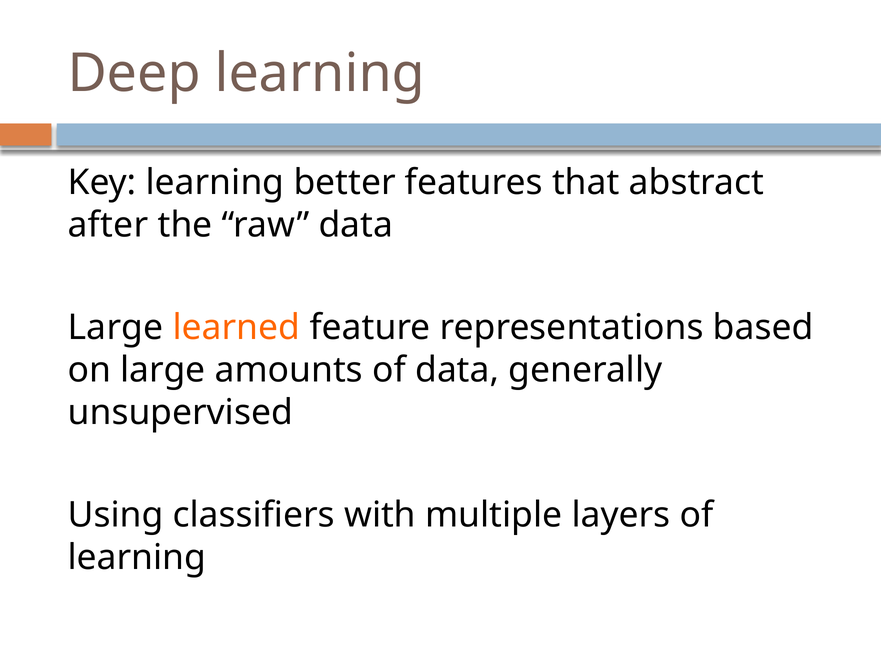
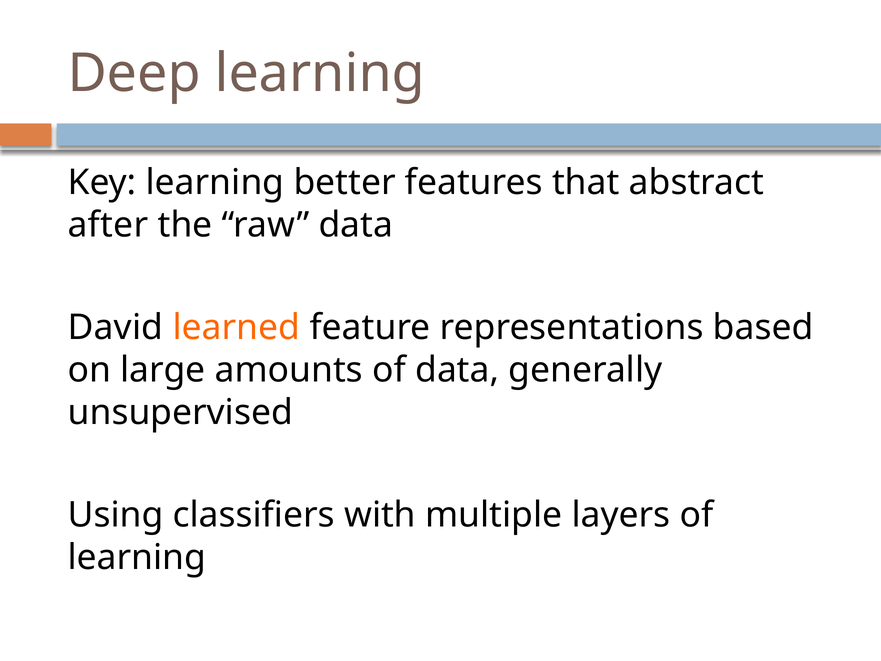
Large at (116, 327): Large -> David
